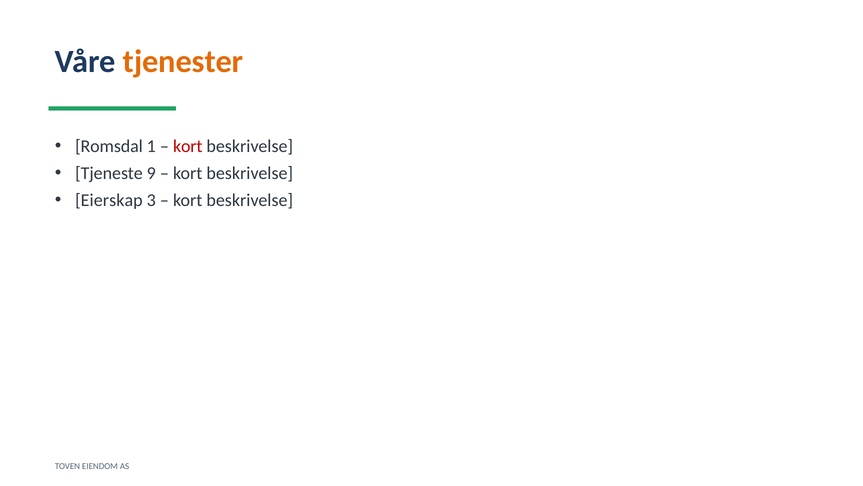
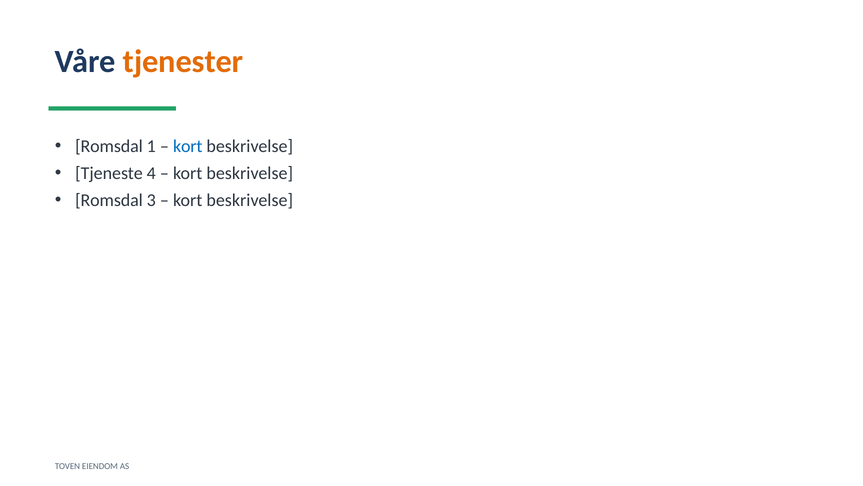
kort at (188, 146) colour: red -> blue
9: 9 -> 4
Eierskap at (109, 200): Eierskap -> Romsdal
